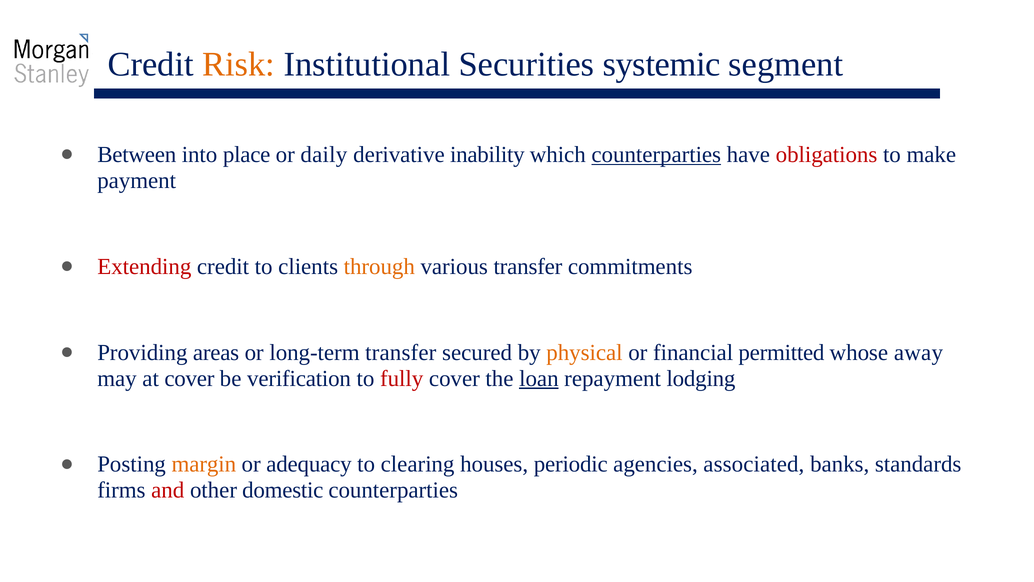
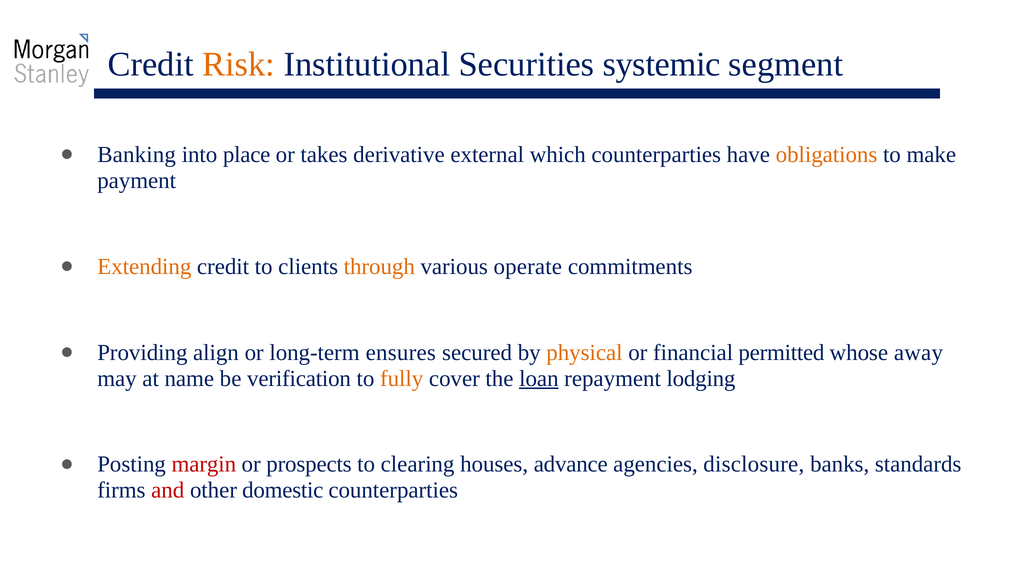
Between: Between -> Banking
daily: daily -> takes
inability: inability -> external
counterparties at (656, 154) underline: present -> none
obligations colour: red -> orange
Extending colour: red -> orange
various transfer: transfer -> operate
areas: areas -> align
long-term transfer: transfer -> ensures
at cover: cover -> name
fully colour: red -> orange
margin colour: orange -> red
adequacy: adequacy -> prospects
periodic: periodic -> advance
associated: associated -> disclosure
